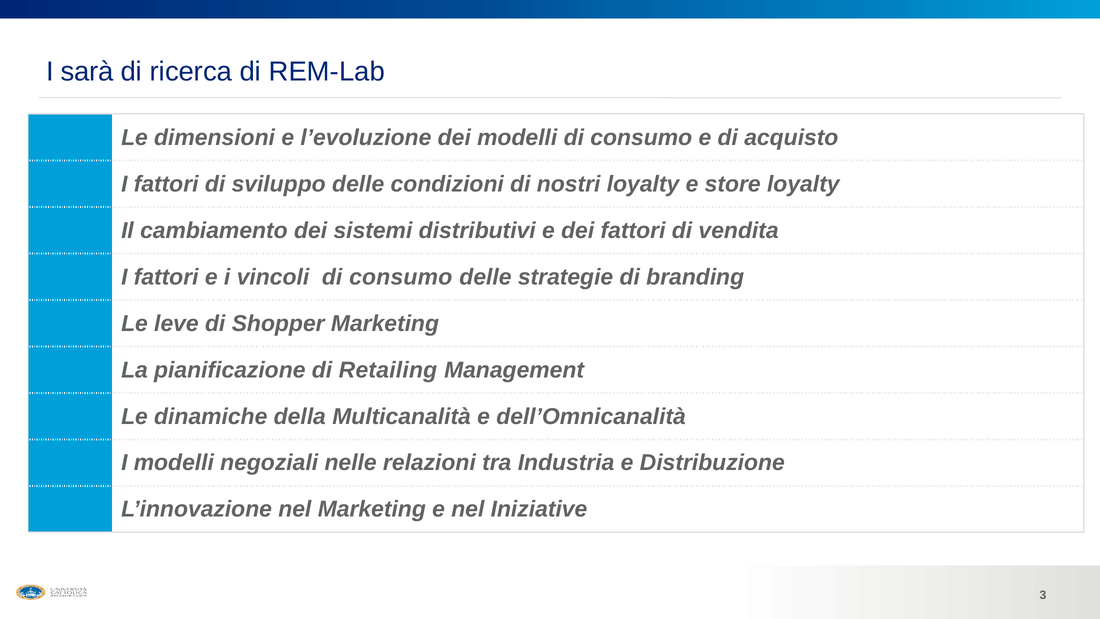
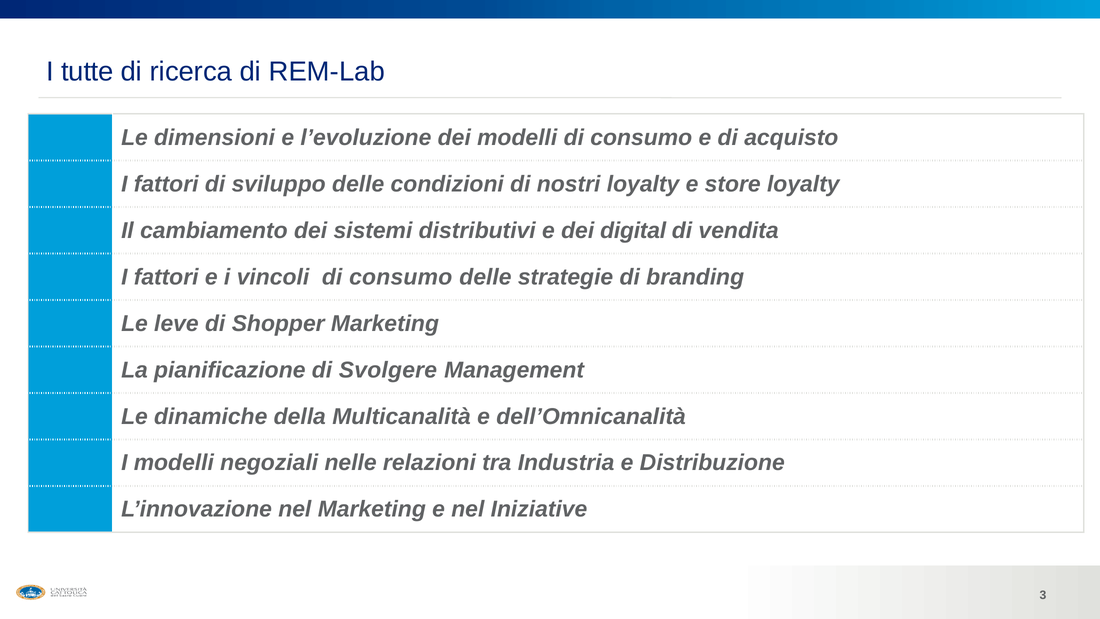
sarà: sarà -> tutte
dei fattori: fattori -> digital
Retailing: Retailing -> Svolgere
